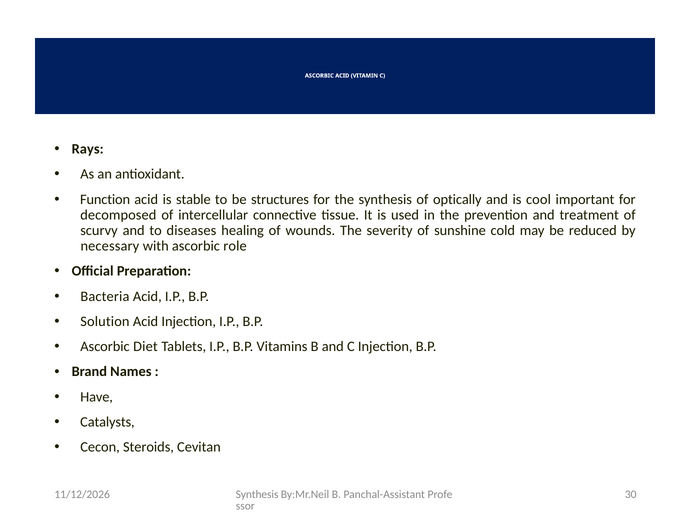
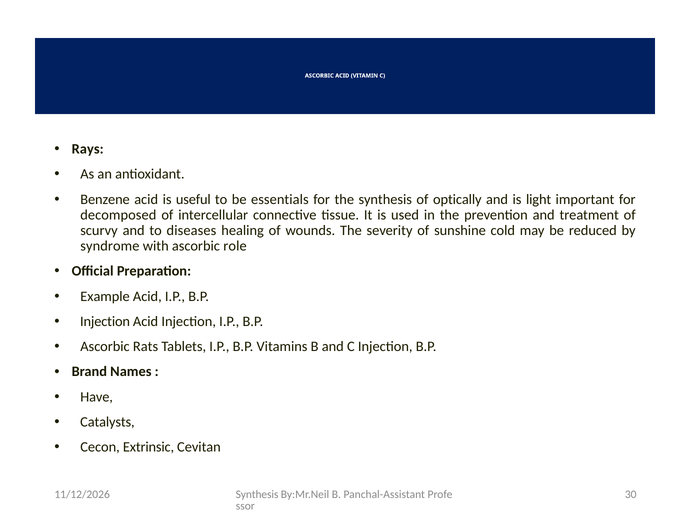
Function: Function -> Benzene
stable: stable -> useful
structures: structures -> essentials
cool: cool -> light
necessary: necessary -> syndrome
Bacteria: Bacteria -> Example
Solution at (105, 322): Solution -> Injection
Diet: Diet -> Rats
Steroids: Steroids -> Extrinsic
